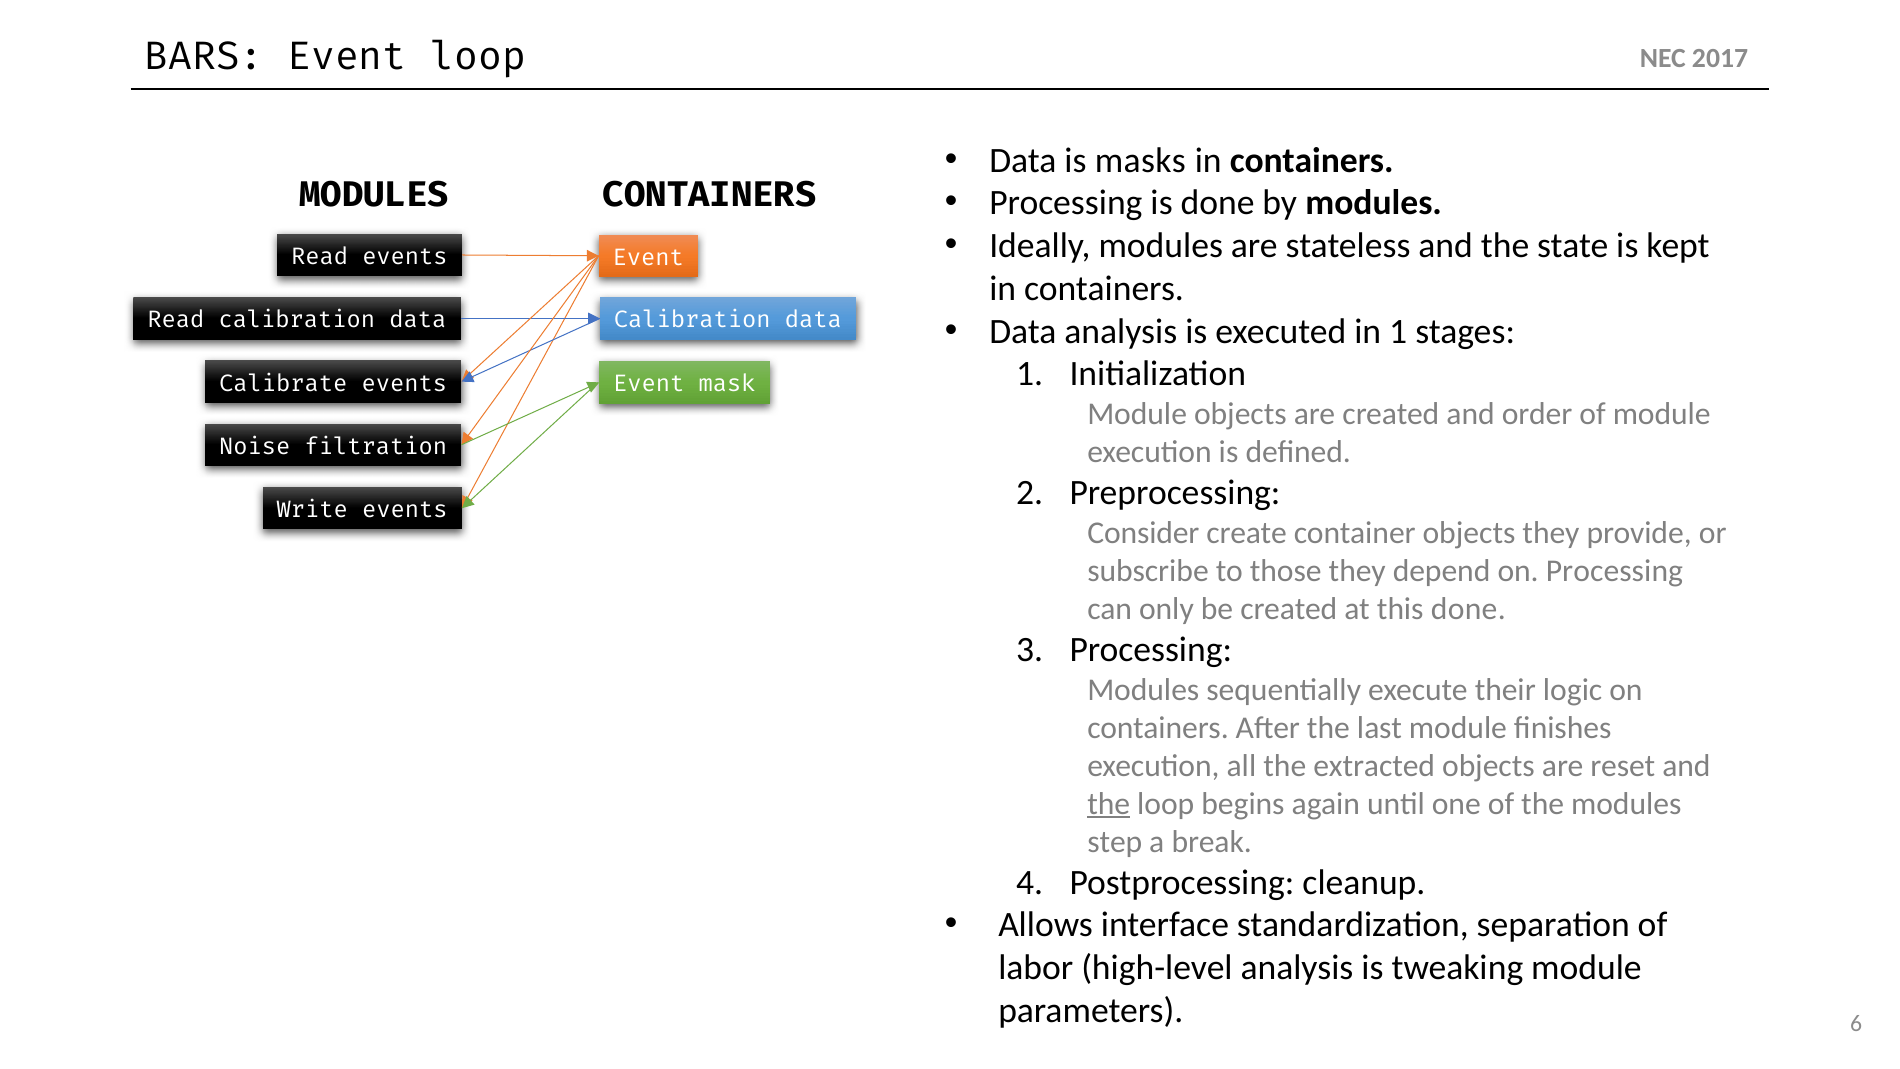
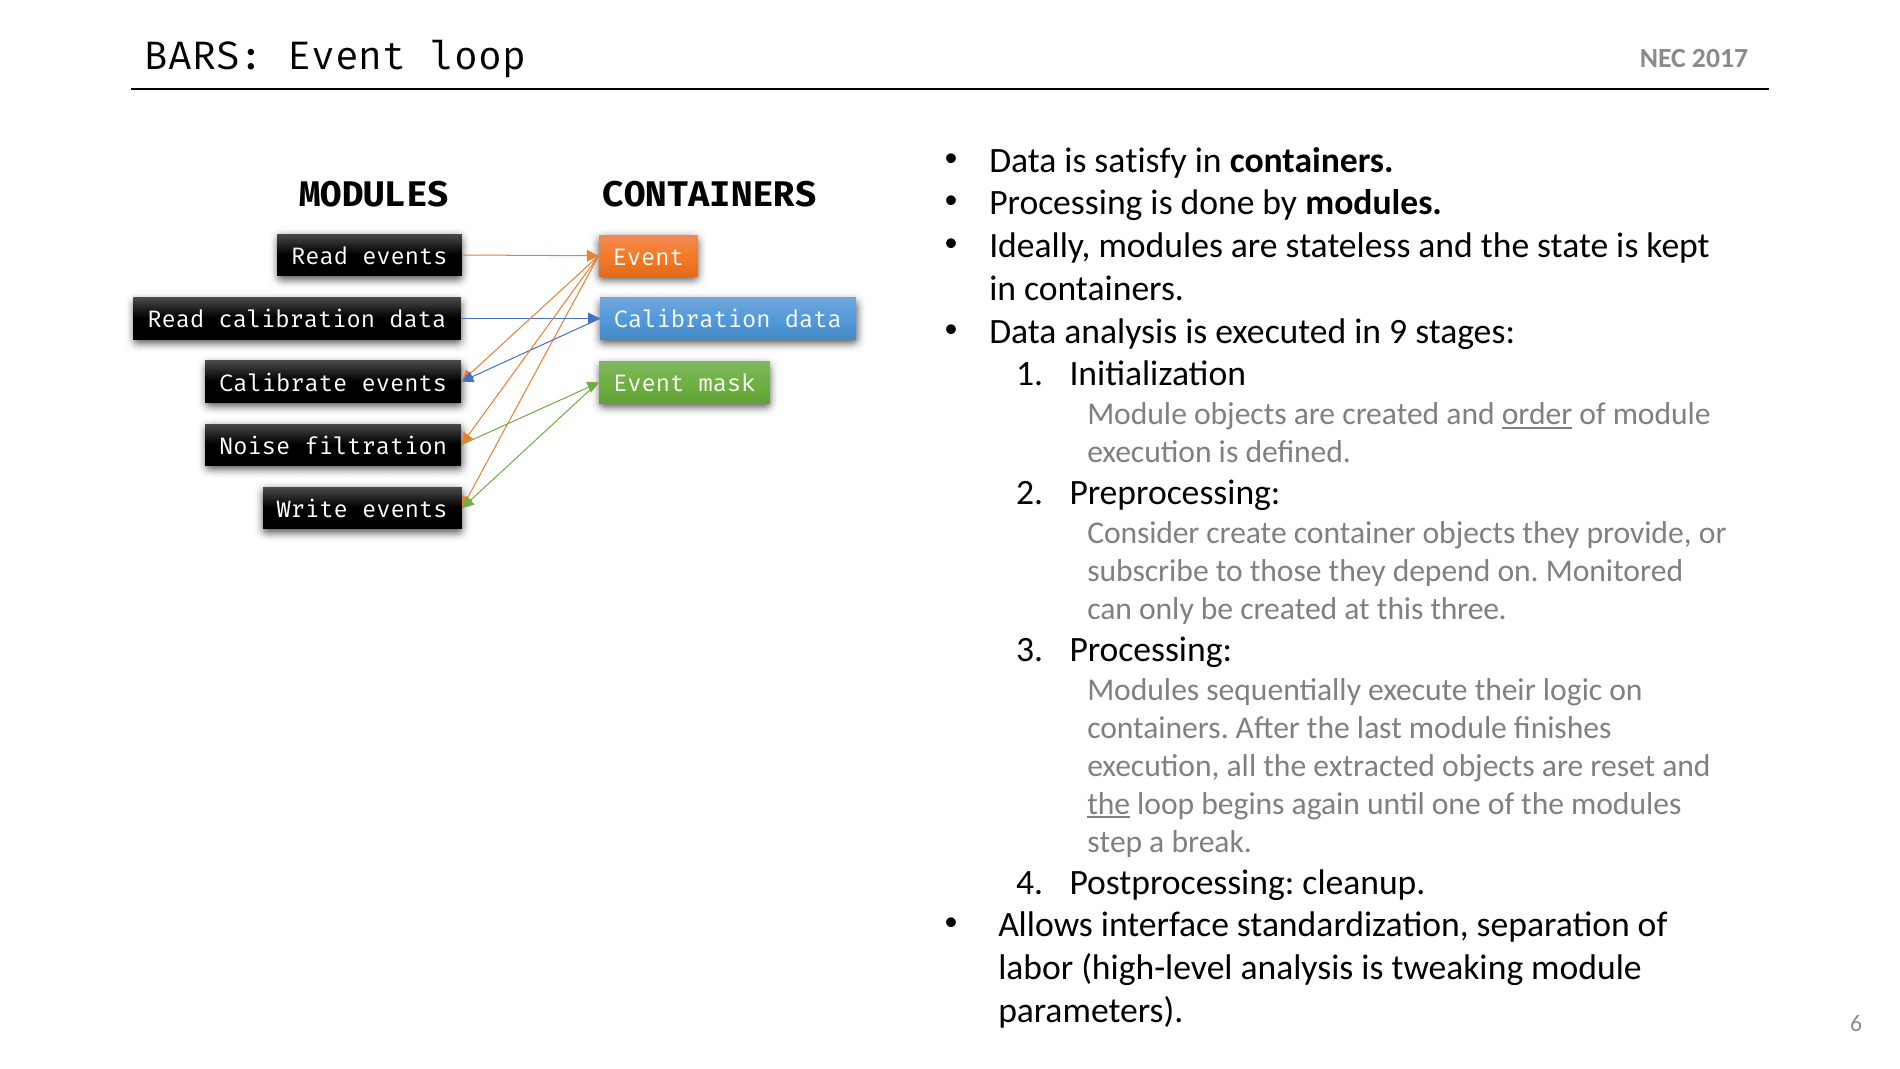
masks: masks -> satisfy
in 1: 1 -> 9
order underline: none -> present
on Processing: Processing -> Monitored
this done: done -> three
